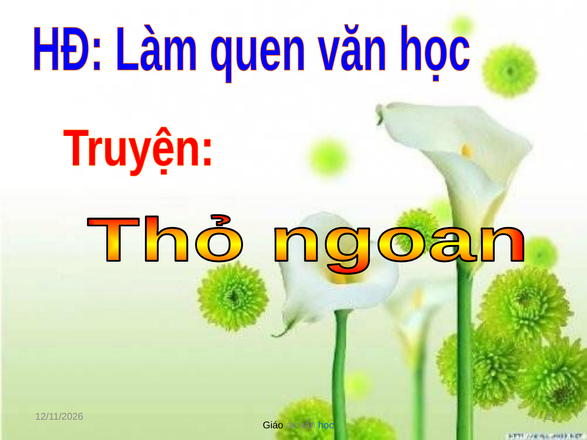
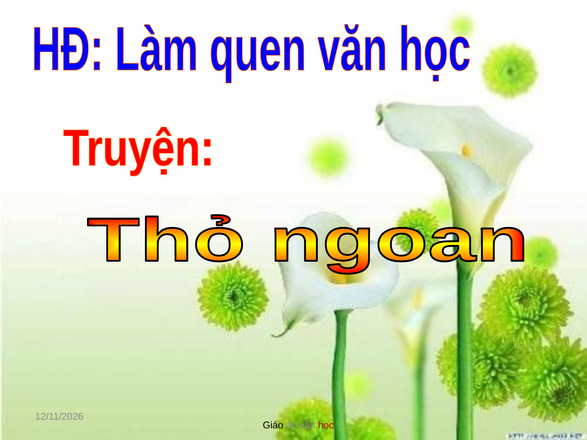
học colour: blue -> red
